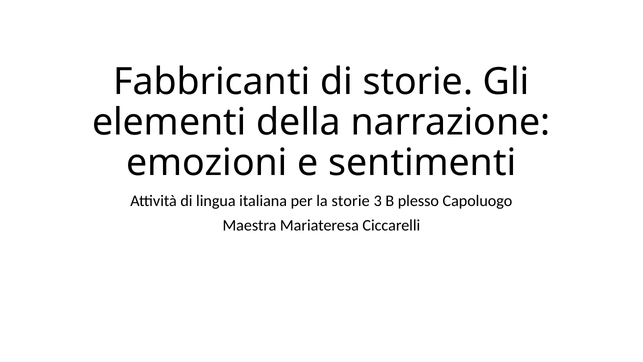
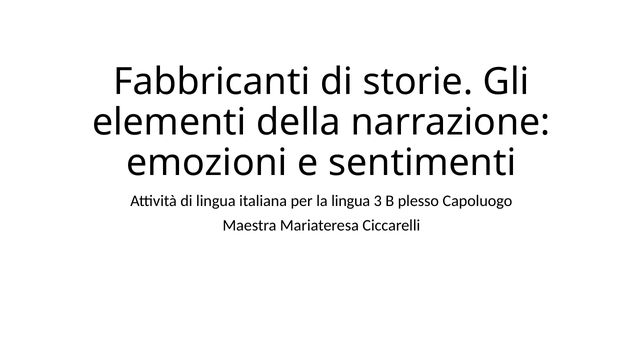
la storie: storie -> lingua
